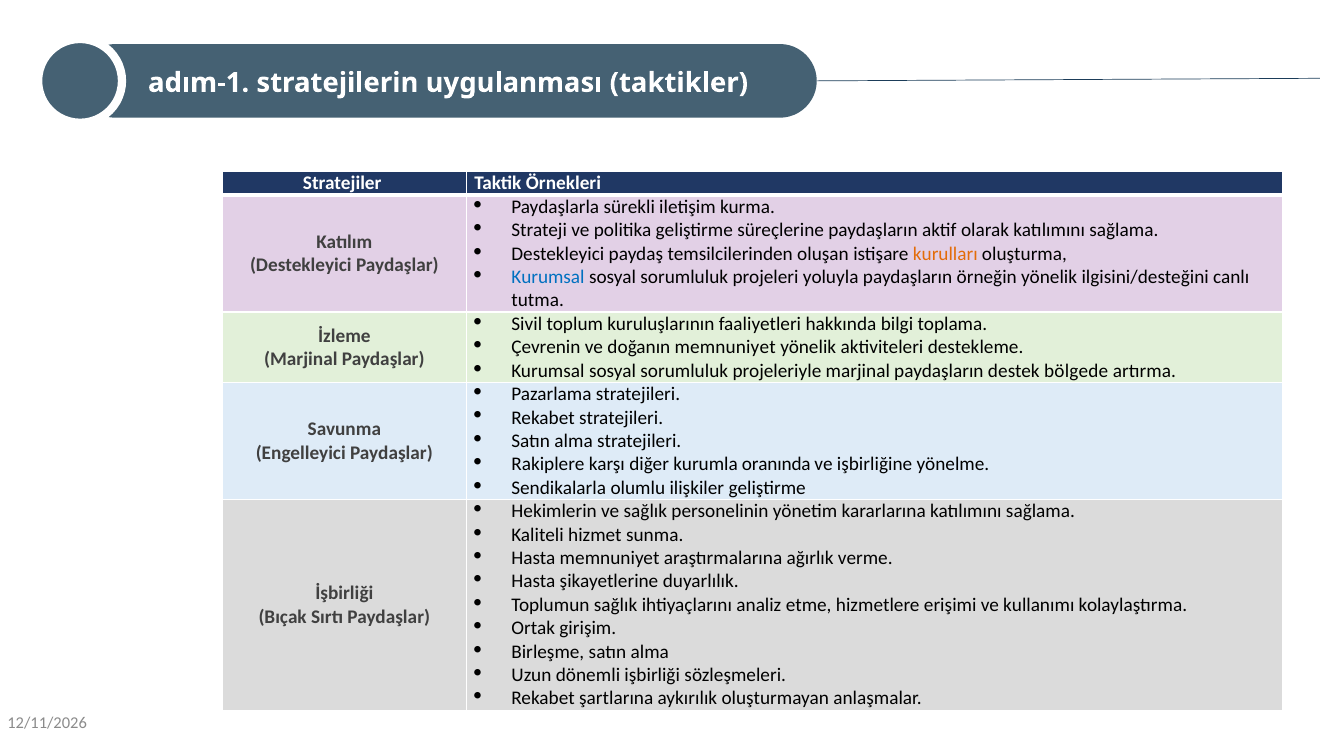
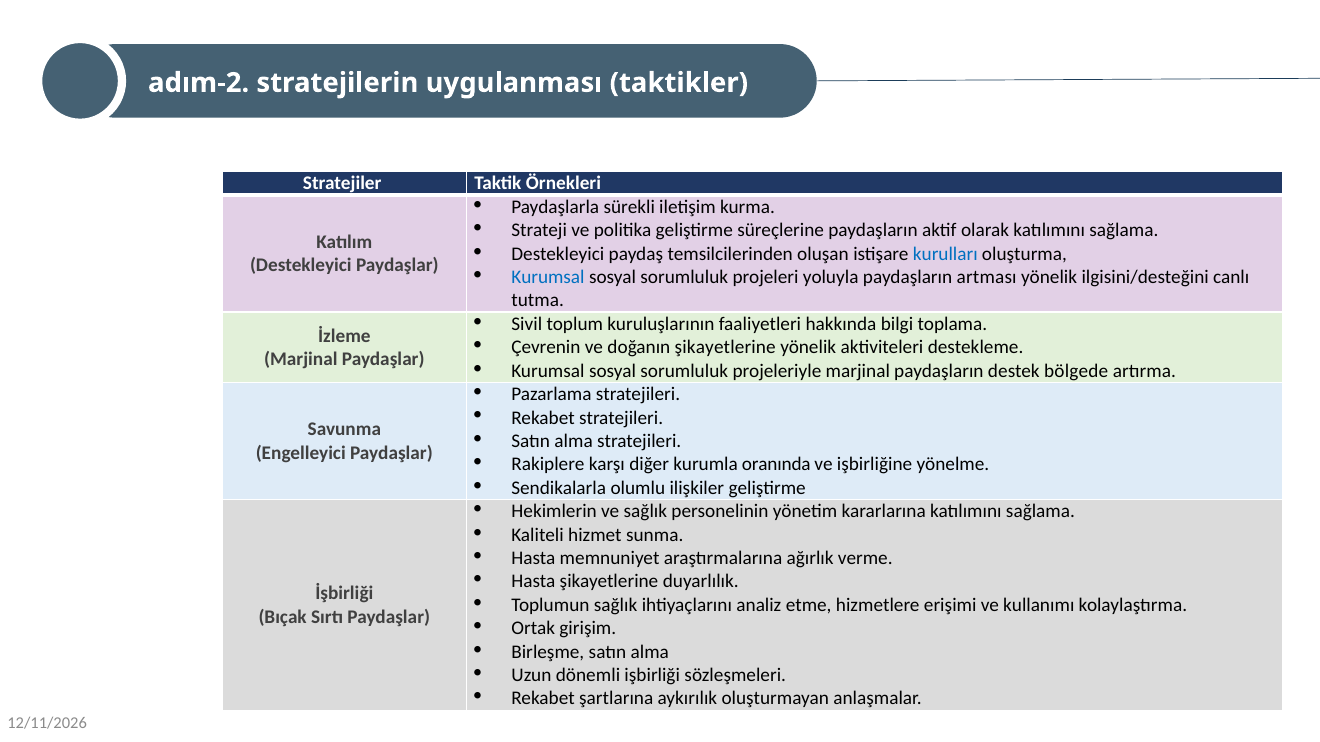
adım-1: adım-1 -> adım-2
kurulları colour: orange -> blue
örneğin: örneğin -> artması
doğanın memnuniyet: memnuniyet -> şikayetlerine
